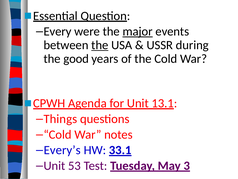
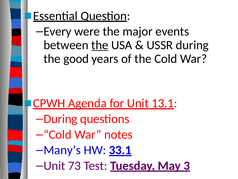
major underline: present -> none
Things at (60, 119): Things -> During
Every’s: Every’s -> Many’s
53: 53 -> 73
